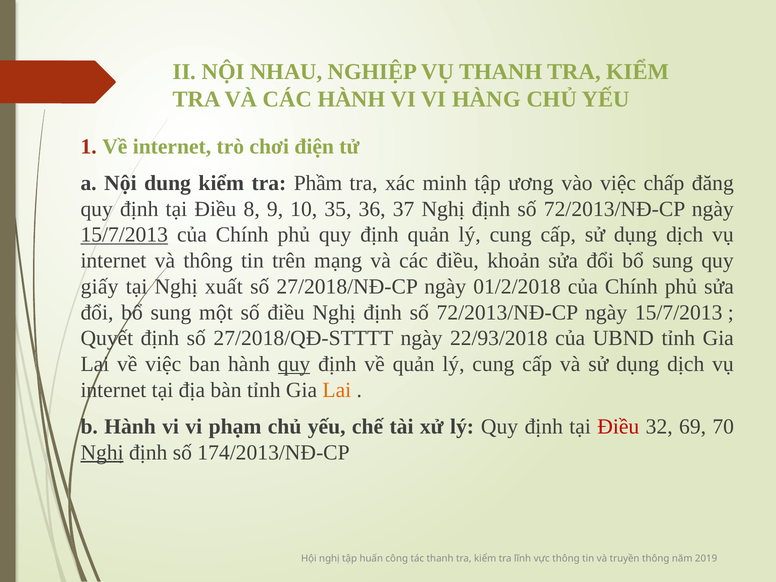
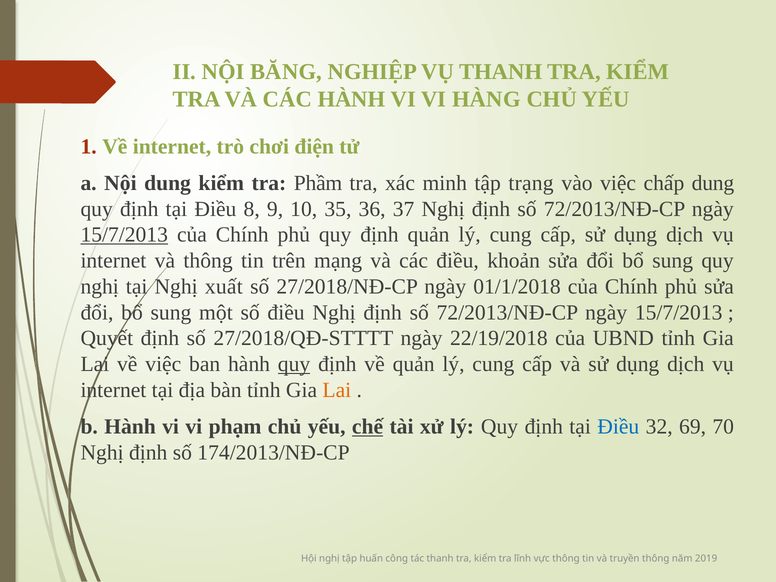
NHAU: NHAU -> BĂNG
ương: ương -> trạng
chấp đăng: đăng -> dung
giấy at (100, 287): giấy -> nghị
01/2/2018: 01/2/2018 -> 01/1/2018
22/93/2018: 22/93/2018 -> 22/19/2018
chế underline: none -> present
Điều at (618, 427) colour: red -> blue
Nghị at (102, 453) underline: present -> none
